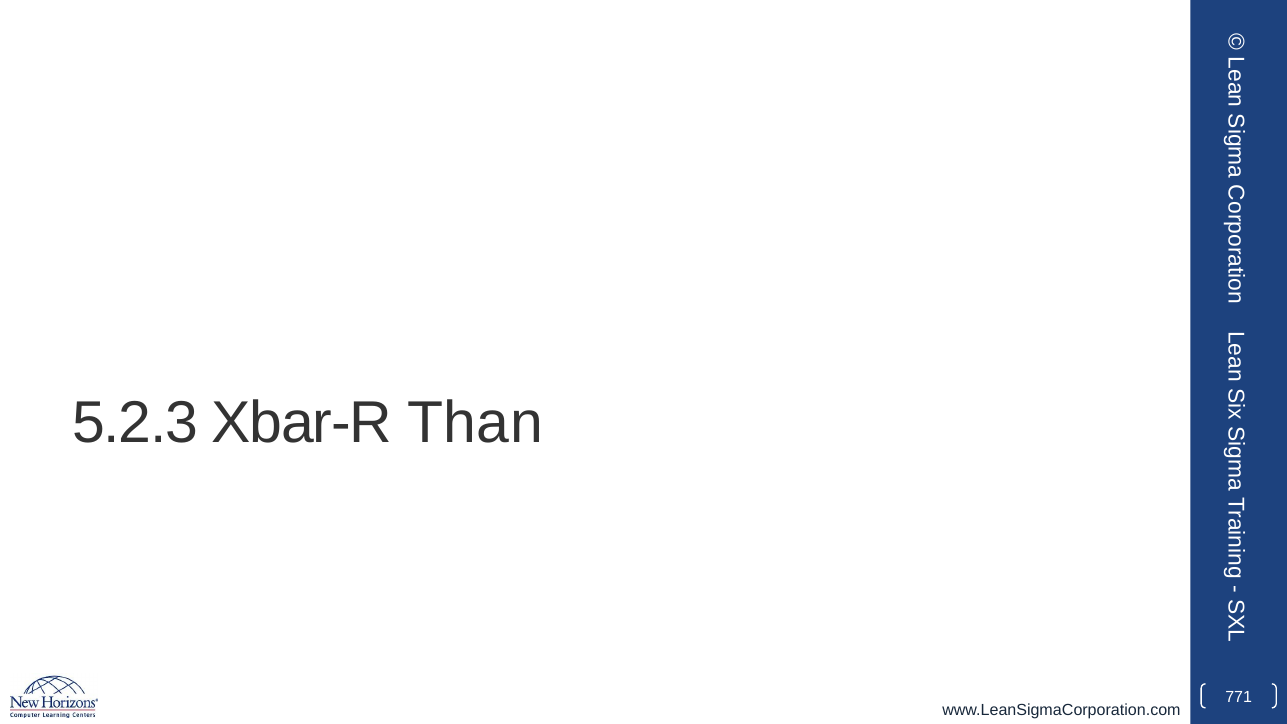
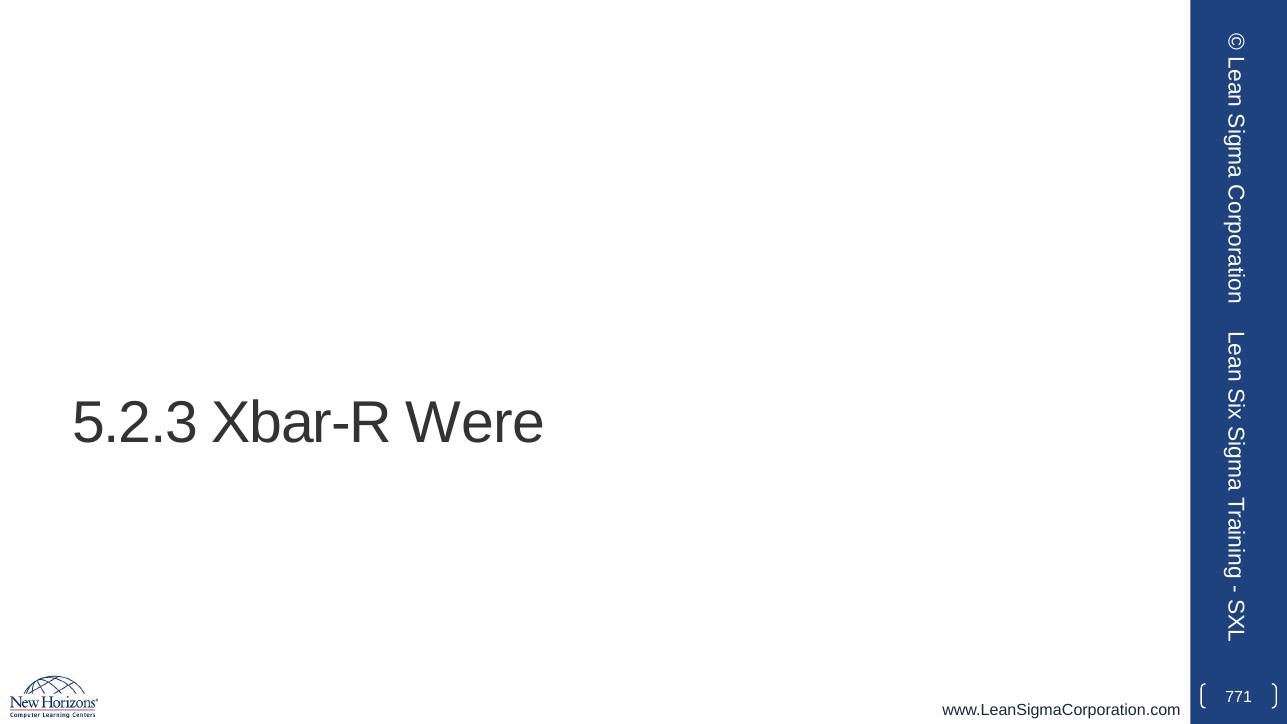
Than: Than -> Were
